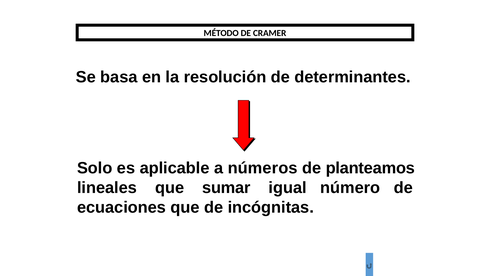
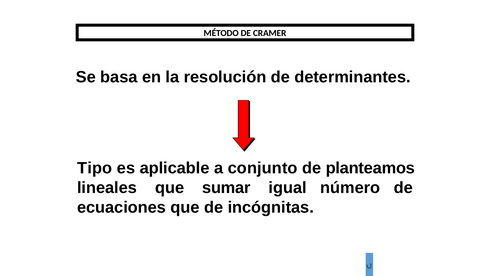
Solo: Solo -> Tipo
números: números -> conjunto
